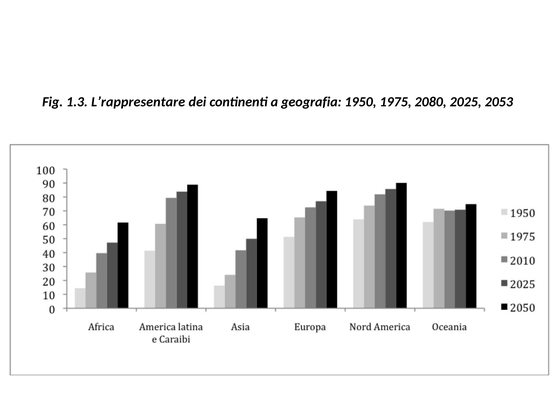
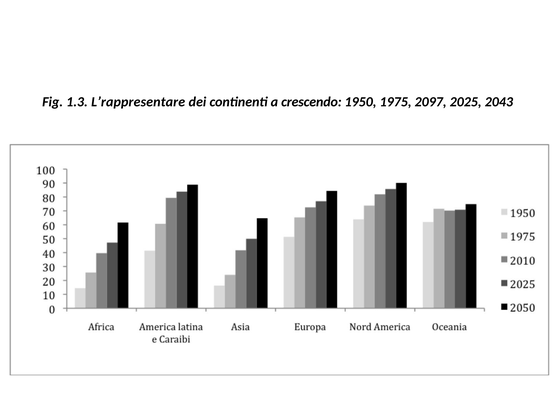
geografia: geografia -> crescendo
2080: 2080 -> 2097
2053: 2053 -> 2043
